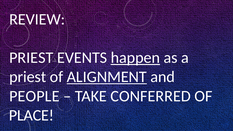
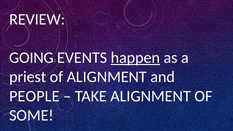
PRIEST at (31, 58): PRIEST -> GOING
ALIGNMENT at (107, 77) underline: present -> none
TAKE CONFERRED: CONFERRED -> ALIGNMENT
PLACE: PLACE -> SOME
